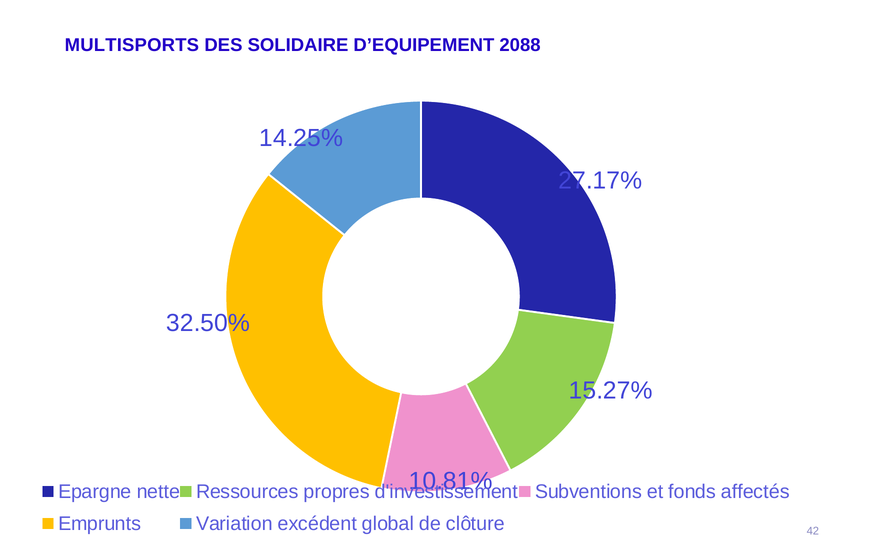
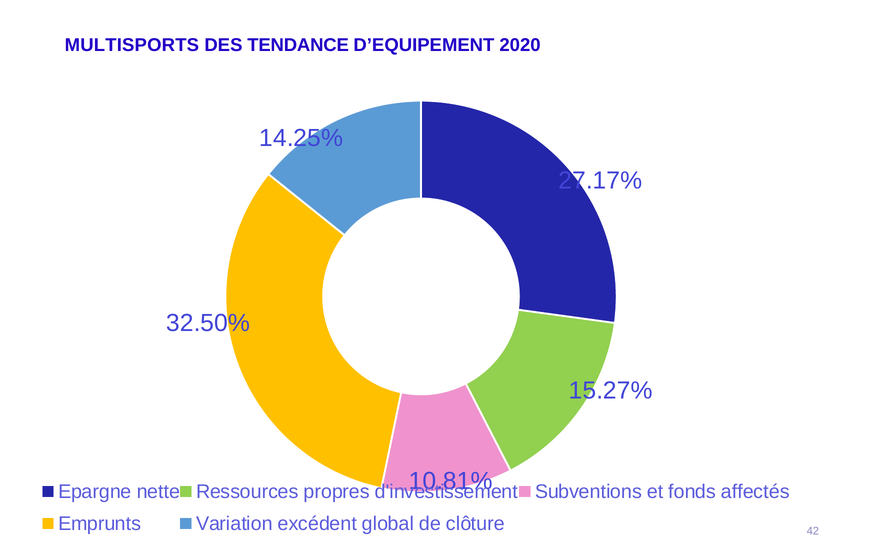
SOLIDAIRE: SOLIDAIRE -> TENDANCE
2088: 2088 -> 2020
